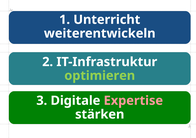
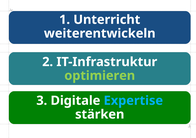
Expertise colour: pink -> light blue
